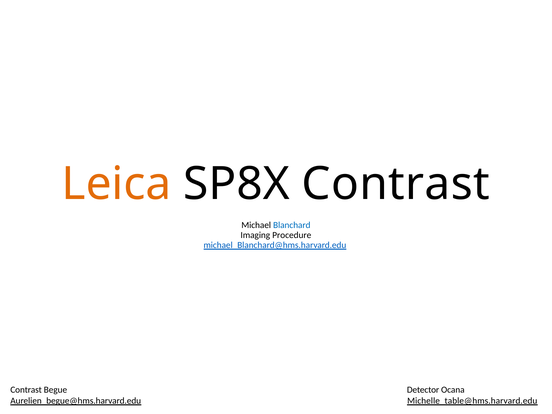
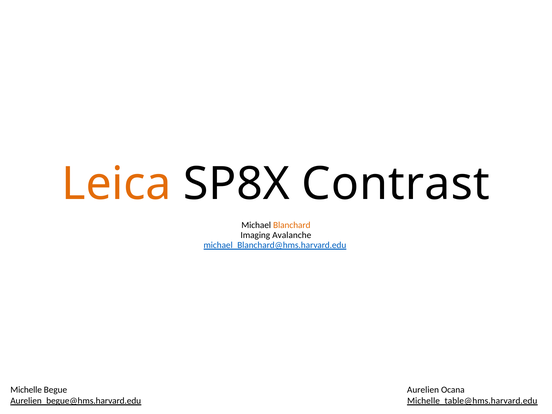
Blanchard colour: blue -> orange
Procedure: Procedure -> Avalanche
Contrast at (26, 390): Contrast -> Michelle
Detector: Detector -> Aurelien
